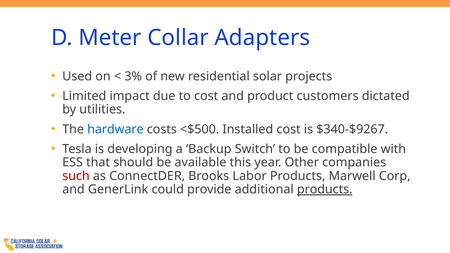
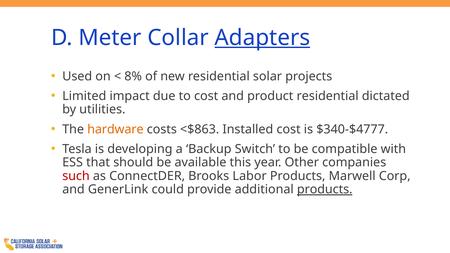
Adapters underline: none -> present
3%: 3% -> 8%
product customers: customers -> residential
hardware colour: blue -> orange
<$500: <$500 -> <$863
$340-$9267: $340-$9267 -> $340-$4777
